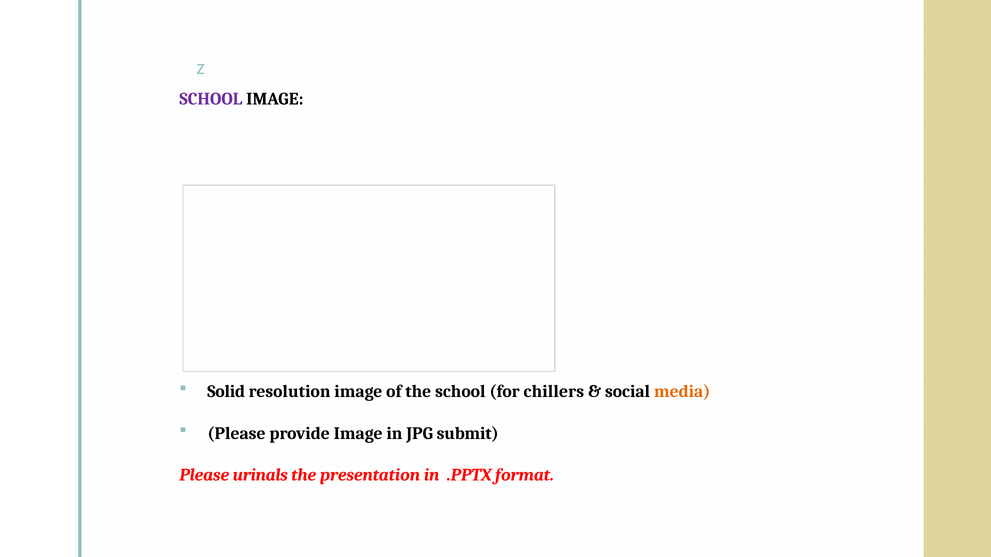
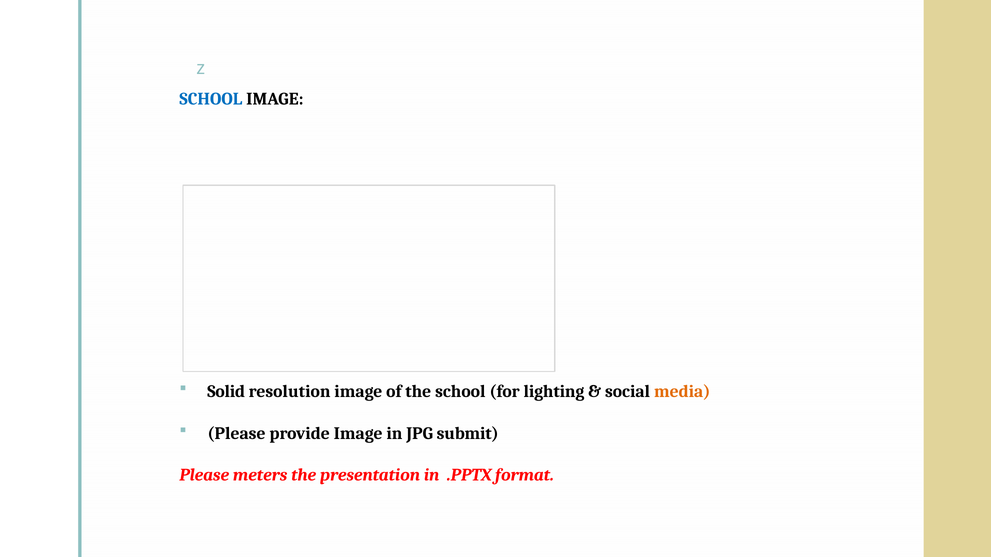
SCHOOL at (211, 99) colour: purple -> blue
chillers: chillers -> lighting
urinals: urinals -> meters
